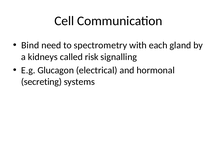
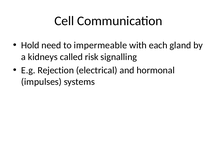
Bind: Bind -> Hold
spectrometry: spectrometry -> impermeable
Glucagon: Glucagon -> Rejection
secreting: secreting -> impulses
